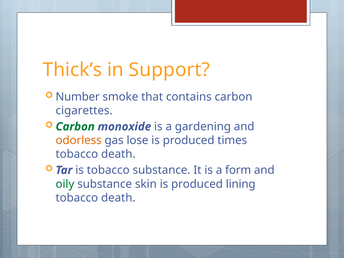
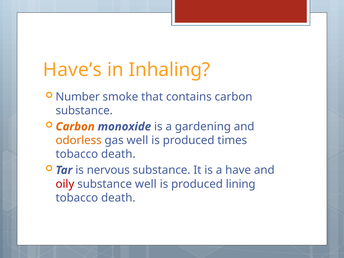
Thick’s: Thick’s -> Have’s
Support: Support -> Inhaling
cigarettes at (84, 111): cigarettes -> substance
Carbon at (75, 127) colour: green -> orange
gas lose: lose -> well
is tobacco: tobacco -> nervous
form: form -> have
oily colour: green -> red
substance skin: skin -> well
